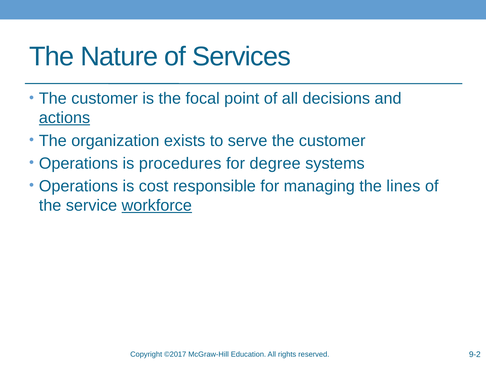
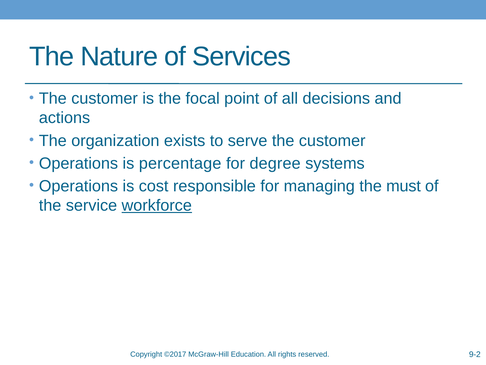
actions underline: present -> none
procedures: procedures -> percentage
lines: lines -> must
